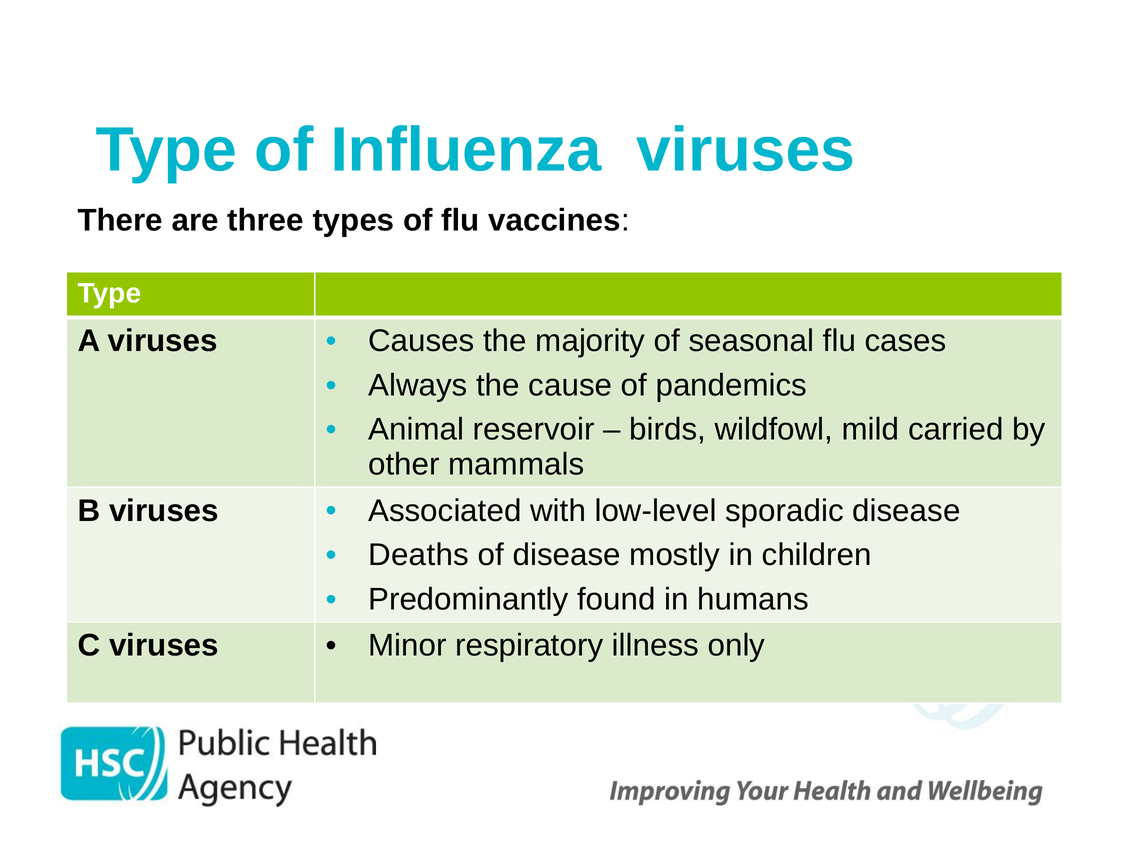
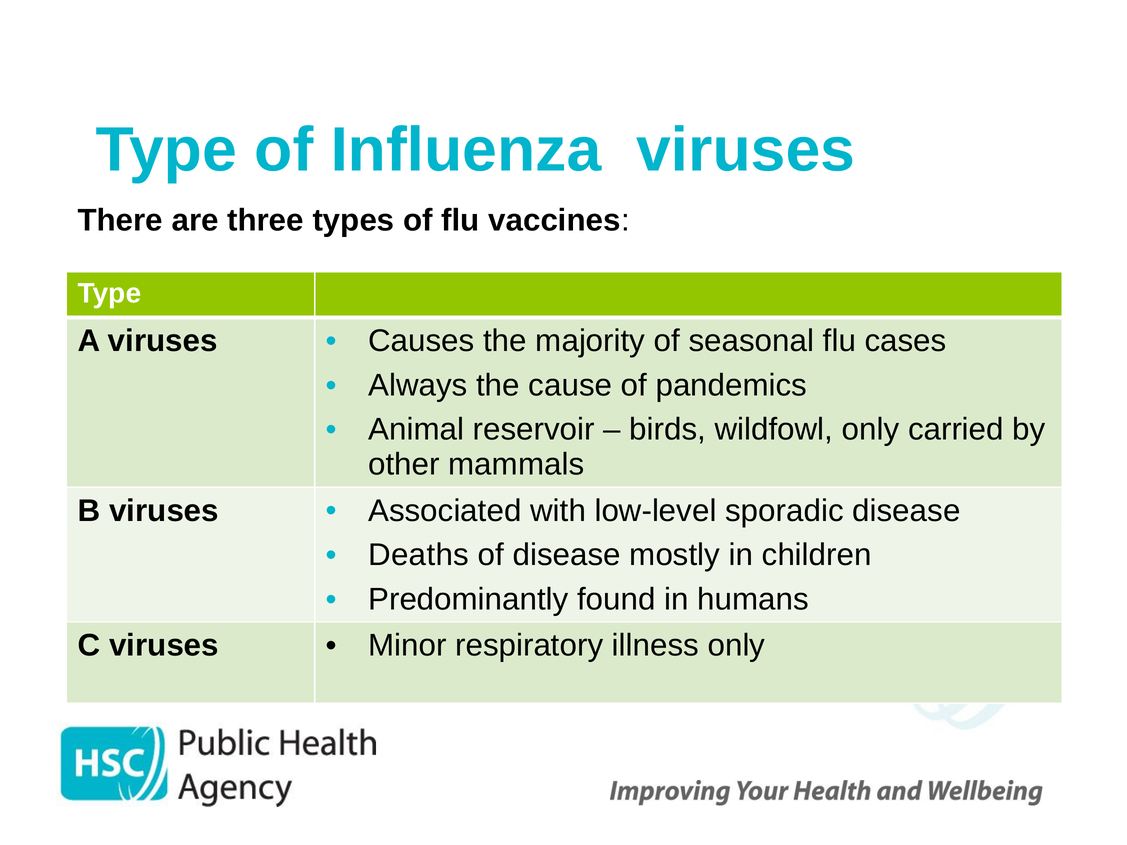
wildfowl mild: mild -> only
